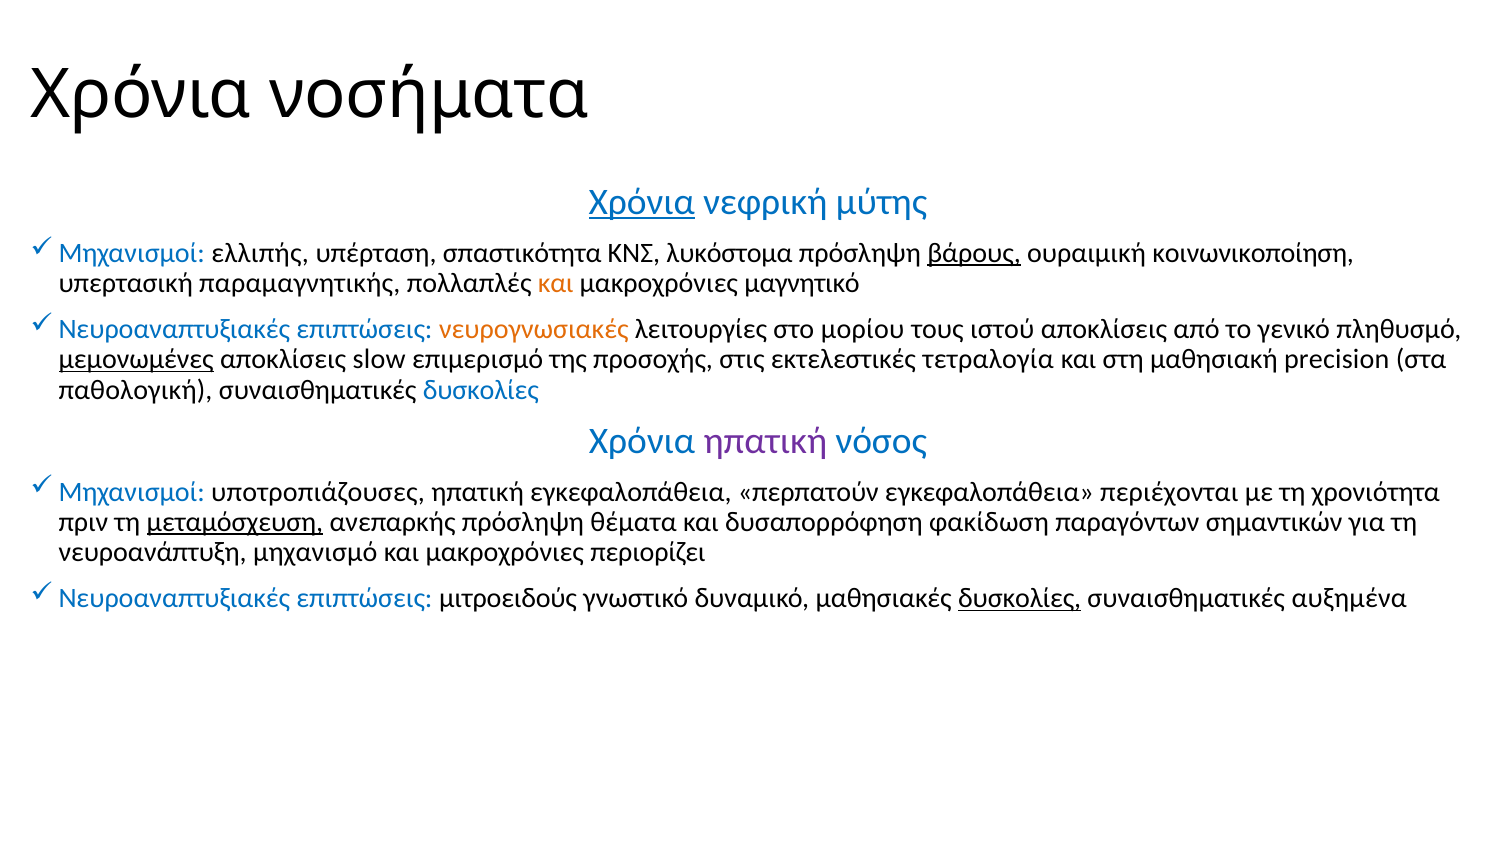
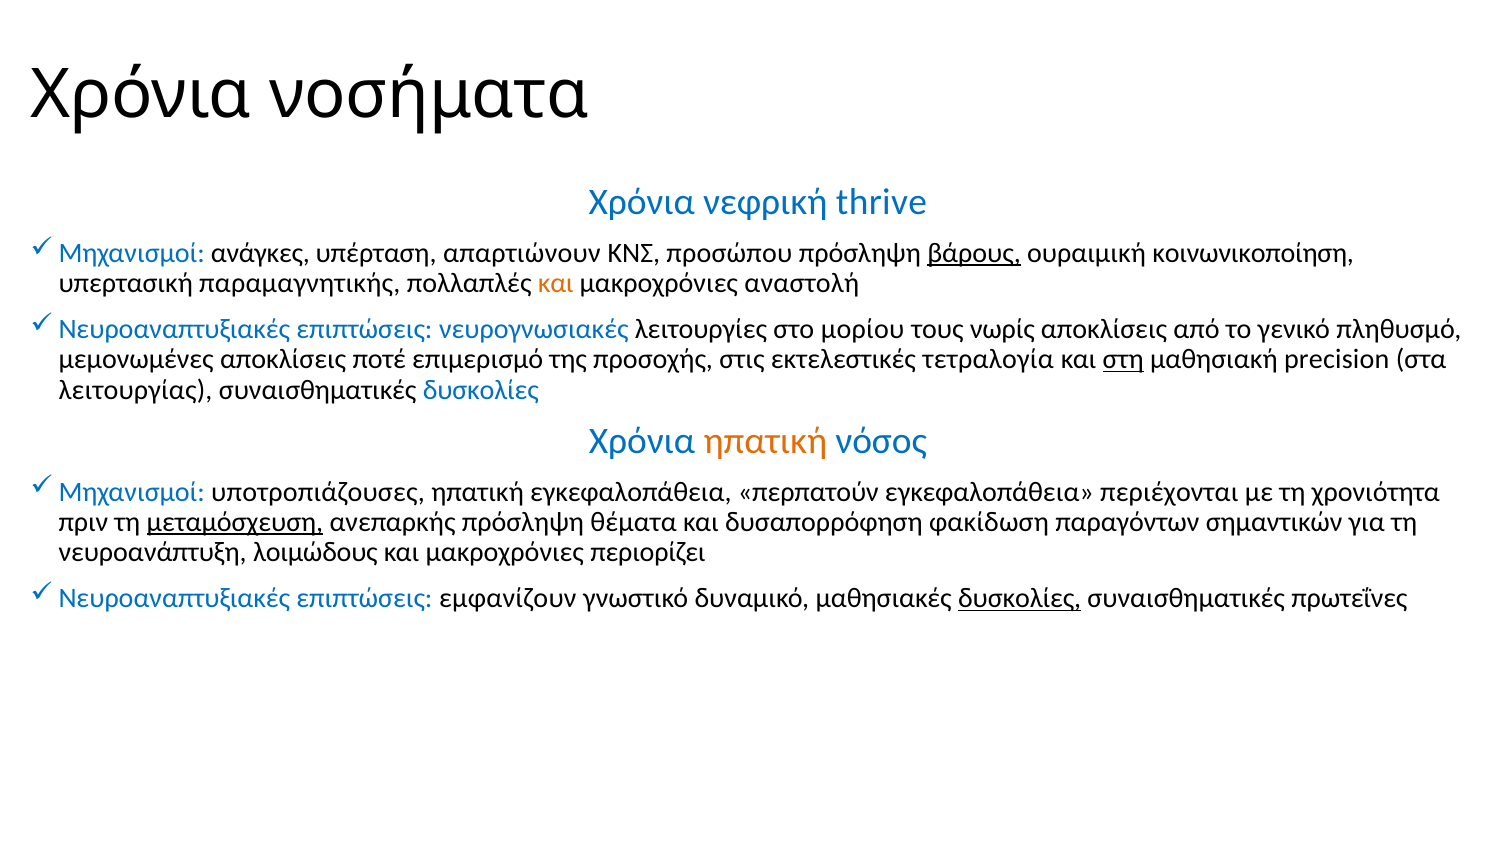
Χρόνια at (642, 202) underline: present -> none
μύτης: μύτης -> thrive
ελλιπής: ελλιπής -> ανάγκες
σπαστικότητα: σπαστικότητα -> απαρτιώνουν
λυκόστομα: λυκόστομα -> προσώπου
μαγνητικό: μαγνητικό -> αναστολή
νευρογνωσιακές colour: orange -> blue
ιστού: ιστού -> νωρίς
μεμονωμένες underline: present -> none
slow: slow -> ποτέ
στη underline: none -> present
παθολογική: παθολογική -> λειτουργίας
ηπατική at (765, 441) colour: purple -> orange
μηχανισμό: μηχανισμό -> λοιμώδους
μιτροειδούς: μιτροειδούς -> εμφανίζουν
αυξημένα: αυξημένα -> πρωτεΐνες
